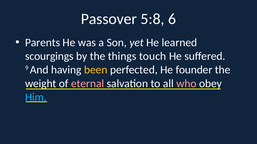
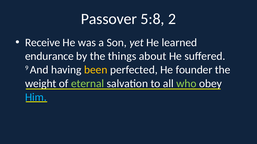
6: 6 -> 2
Parents: Parents -> Receive
scourgings: scourgings -> endurance
touch: touch -> about
eternal colour: pink -> light green
who colour: pink -> light green
